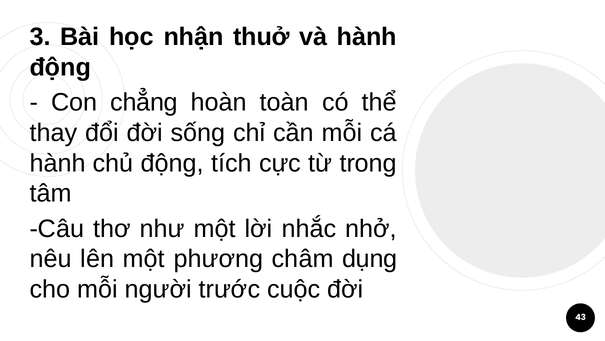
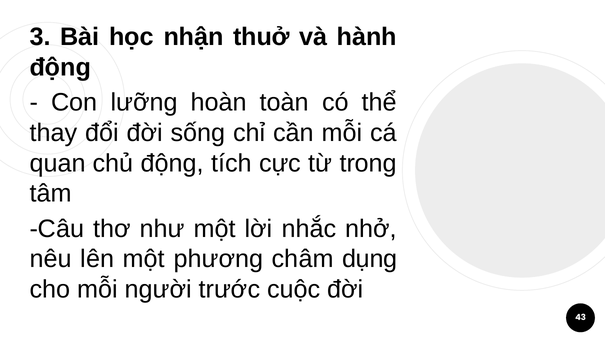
chẳng: chẳng -> lưỡng
hành at (58, 163): hành -> quan
